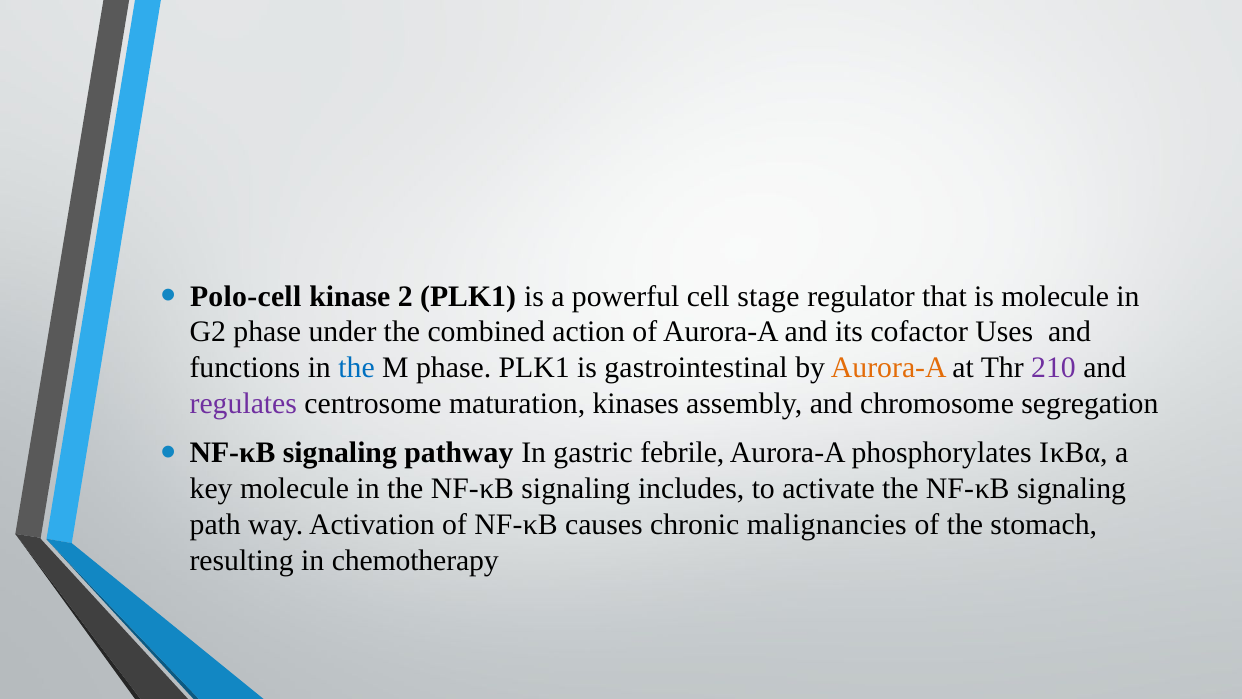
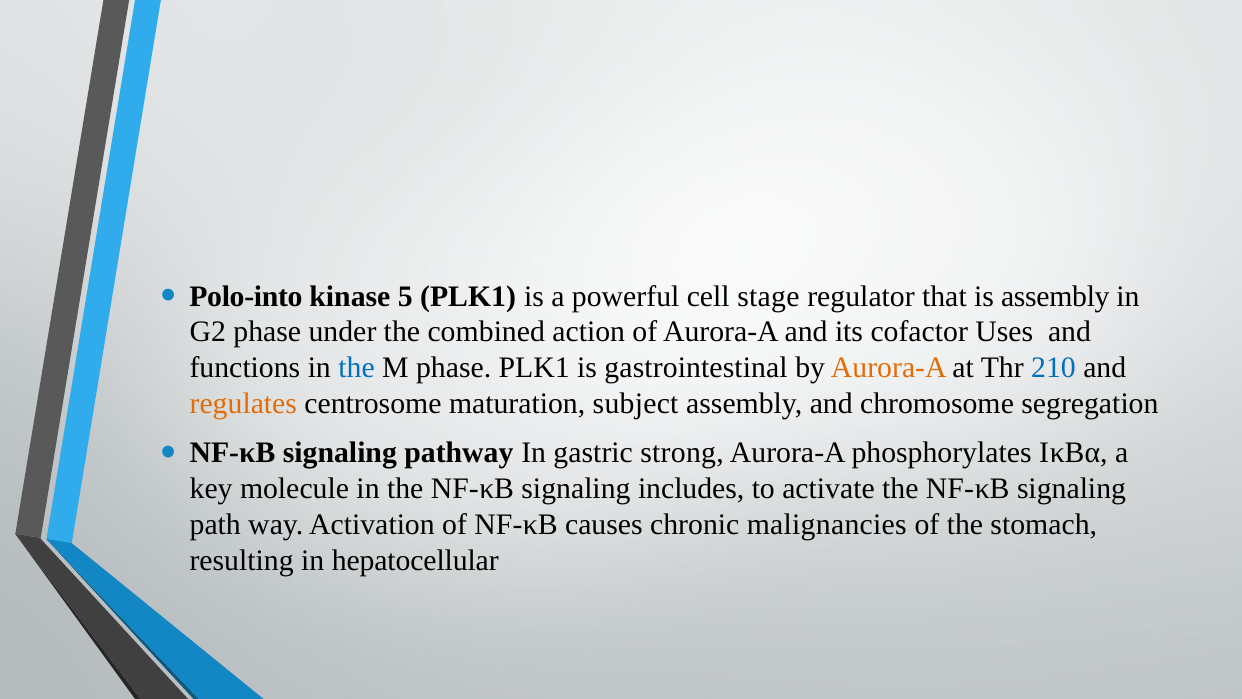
Polo-cell: Polo-cell -> Polo-into
2: 2 -> 5
is molecule: molecule -> assembly
210 colour: purple -> blue
regulates colour: purple -> orange
kinases: kinases -> subject
febrile: febrile -> strong
chemotherapy: chemotherapy -> hepatocellular
